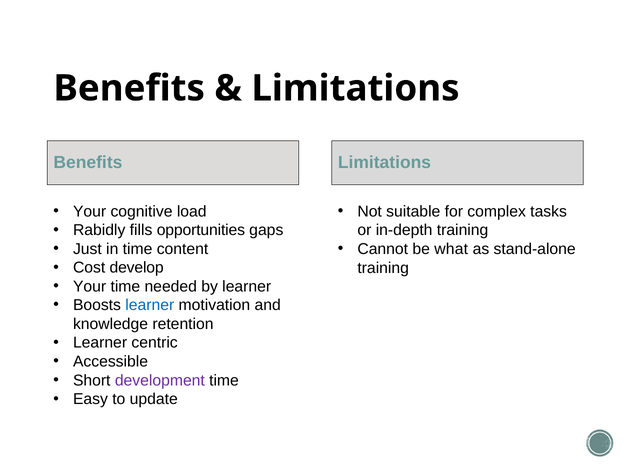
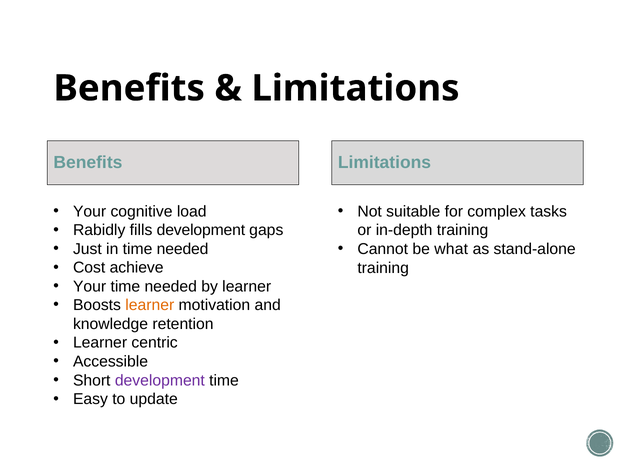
fills opportunities: opportunities -> development
in time content: content -> needed
develop: develop -> achieve
learner at (150, 306) colour: blue -> orange
